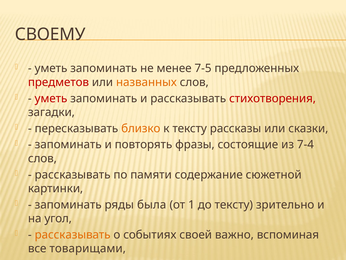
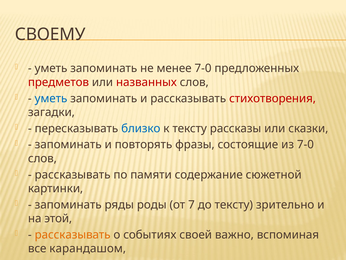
менее 7-5: 7-5 -> 7-0
названных colour: orange -> red
уметь at (51, 98) colour: red -> blue
близко colour: orange -> blue
из 7-4: 7-4 -> 7-0
была: была -> роды
1: 1 -> 7
угол: угол -> этой
товарищами: товарищами -> карандашом
